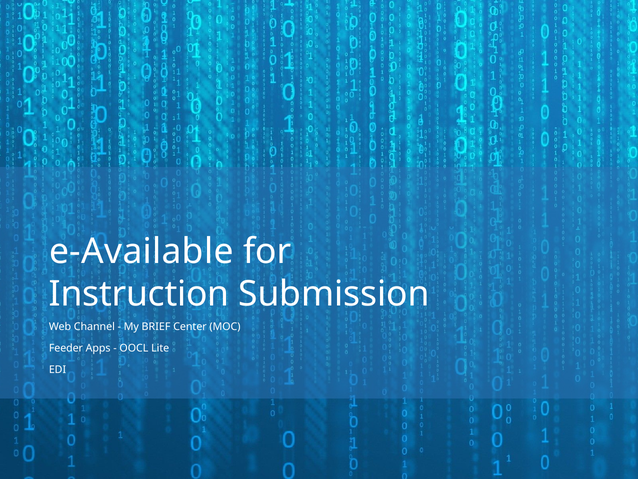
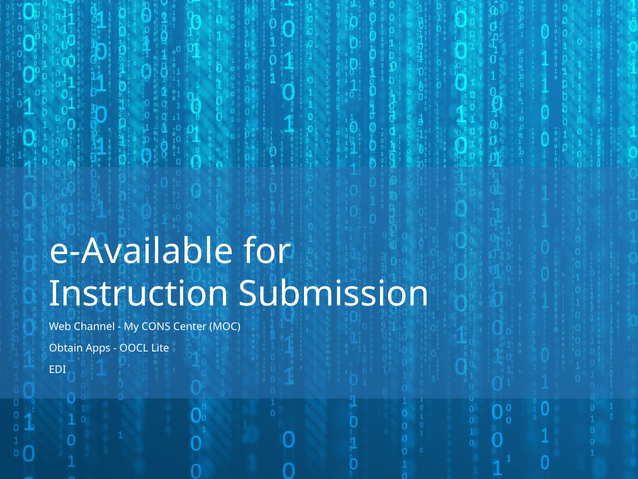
BRIEF: BRIEF -> CONS
Feeder: Feeder -> Obtain
